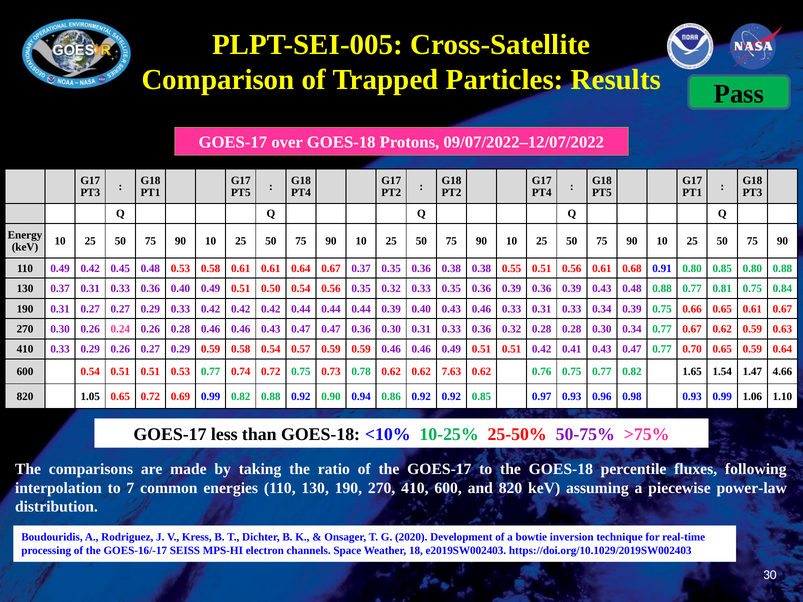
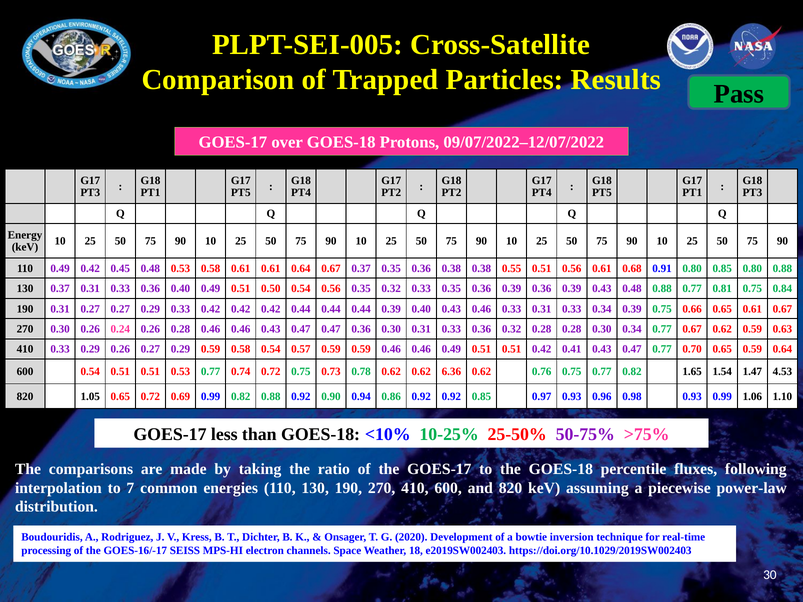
7.63: 7.63 -> 6.36
4.66: 4.66 -> 4.53
